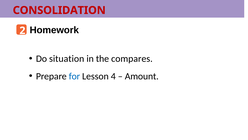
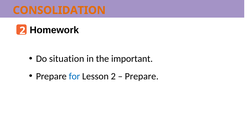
CONSOLIDATION colour: red -> orange
compares: compares -> important
Lesson 4: 4 -> 2
Amount at (142, 76): Amount -> Prepare
